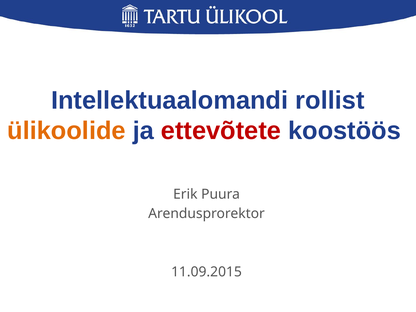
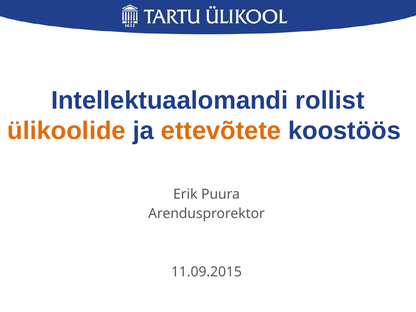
ettevõtete colour: red -> orange
